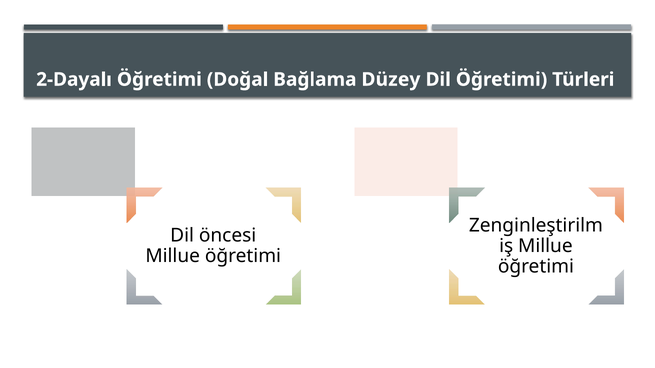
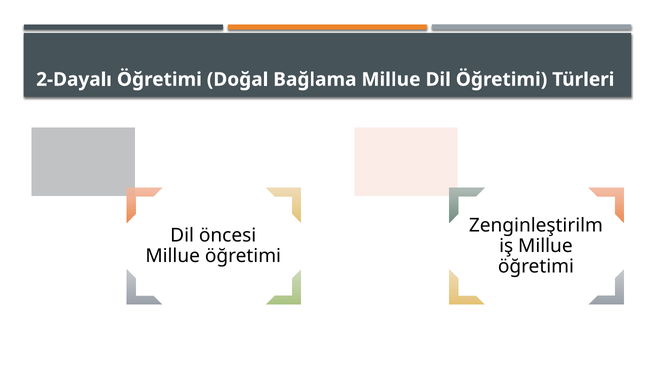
Bağlama Düzey: Düzey -> Millue
